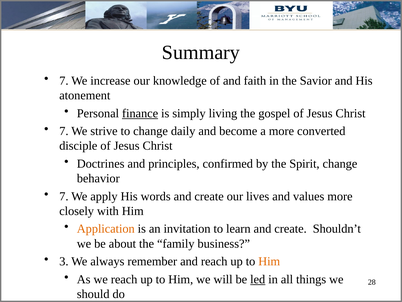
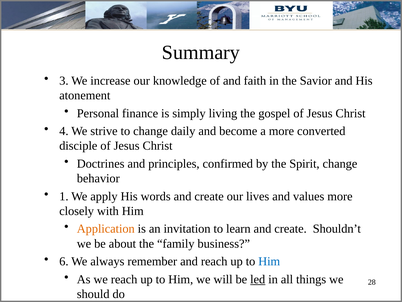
7 at (64, 81): 7 -> 3
finance underline: present -> none
7 at (64, 131): 7 -> 4
7 at (64, 196): 7 -> 1
3: 3 -> 6
Him at (269, 261) colour: orange -> blue
